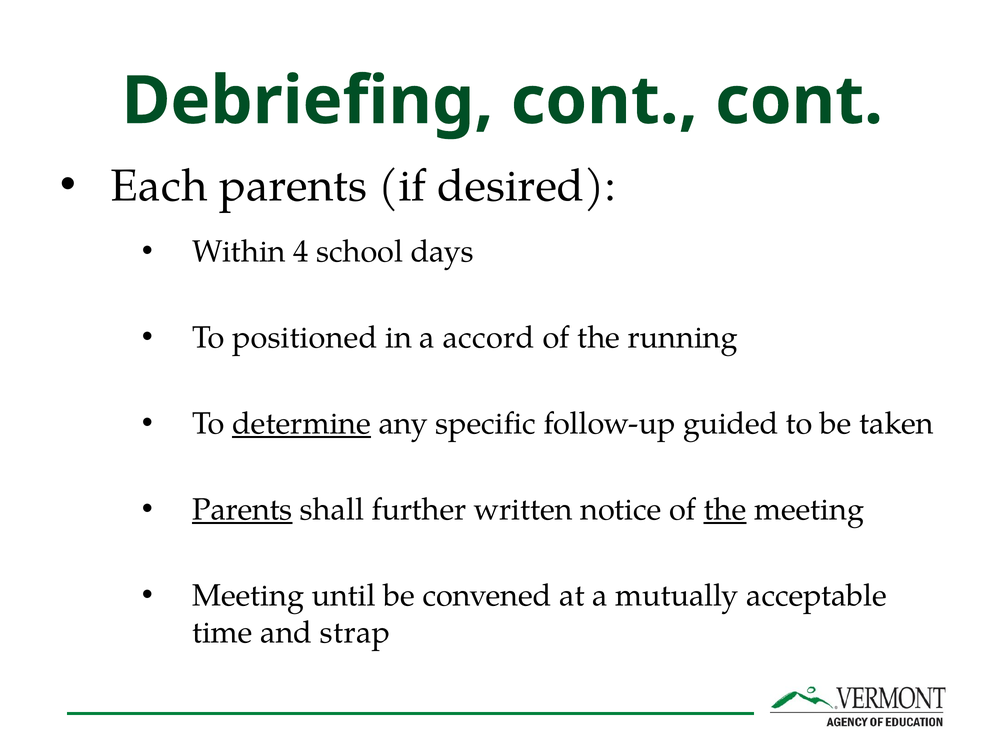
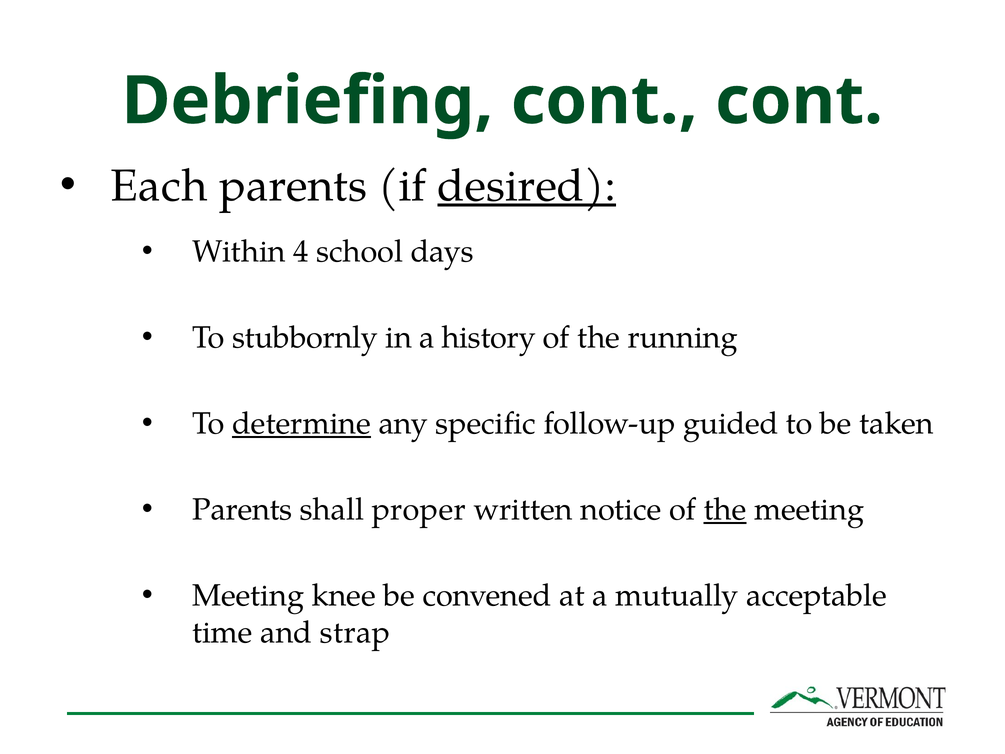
desired underline: none -> present
positioned: positioned -> stubbornly
accord: accord -> history
Parents at (242, 510) underline: present -> none
further: further -> proper
until: until -> knee
